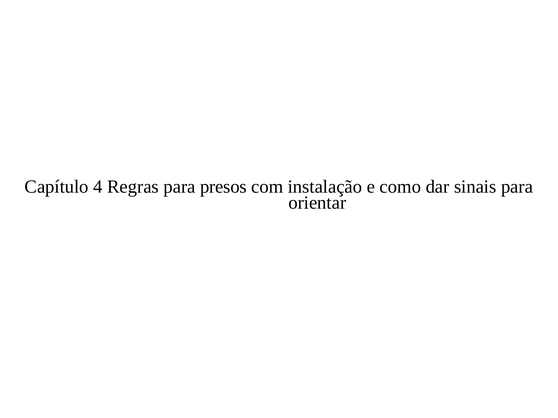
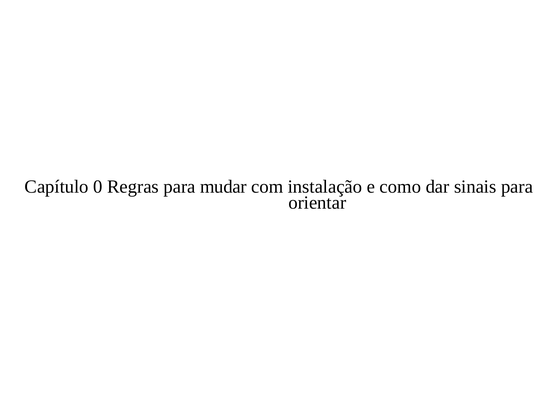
4: 4 -> 0
presos: presos -> mudar
